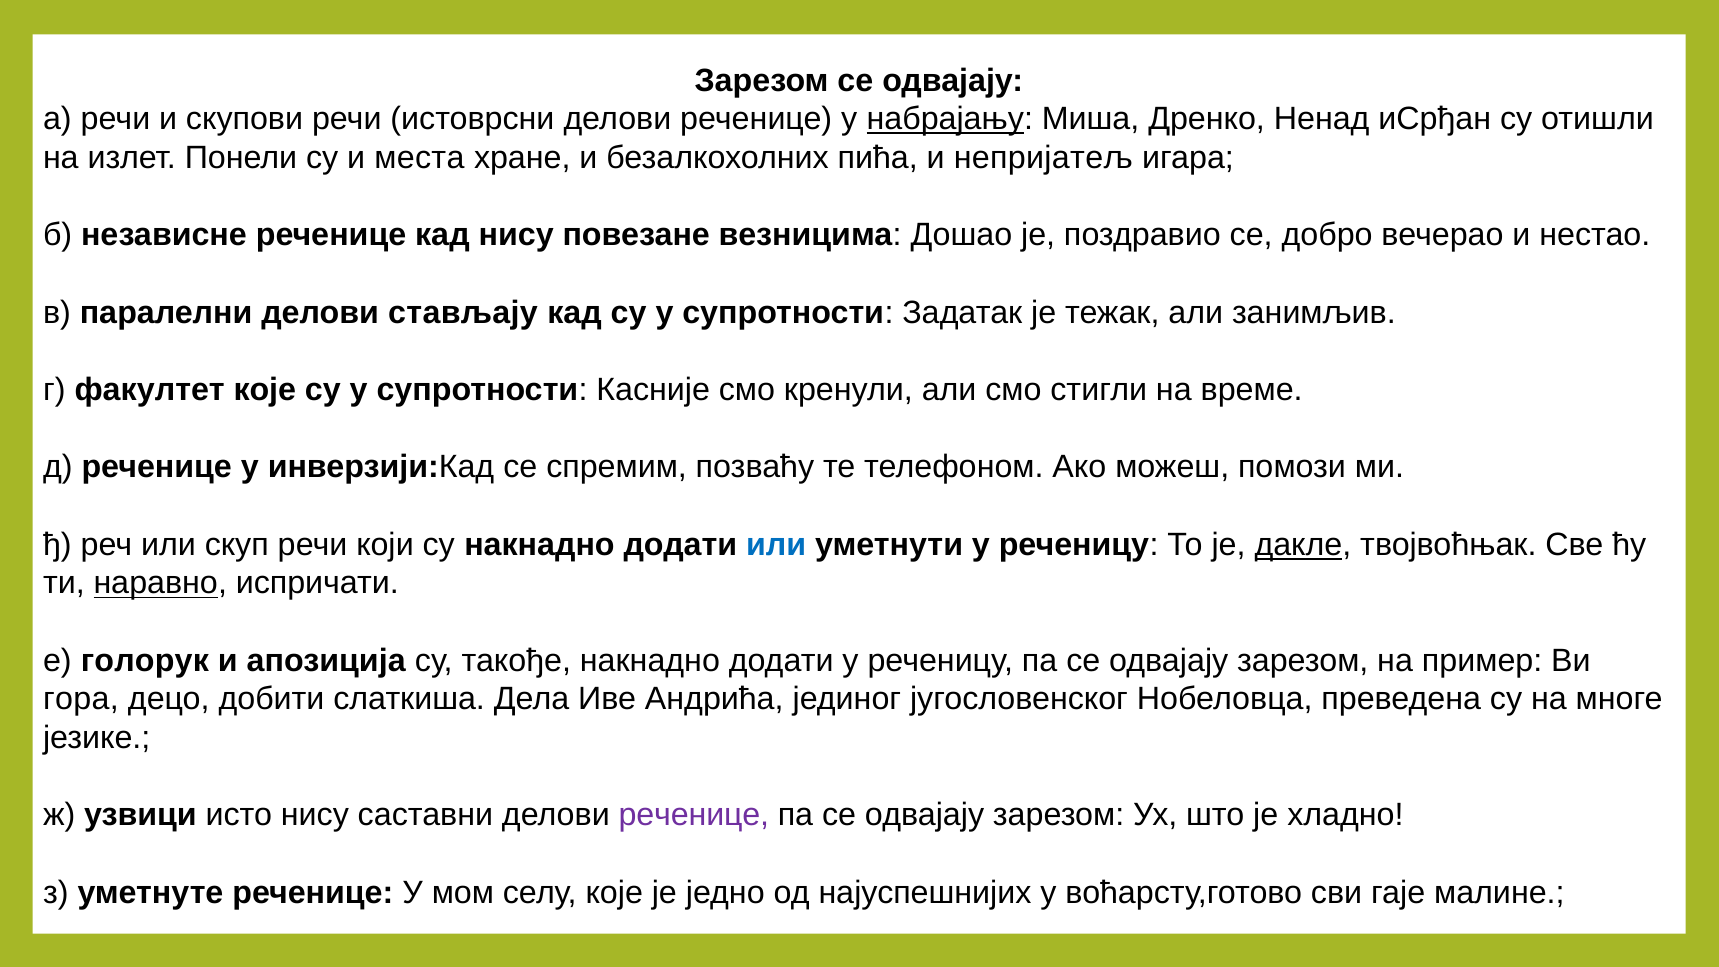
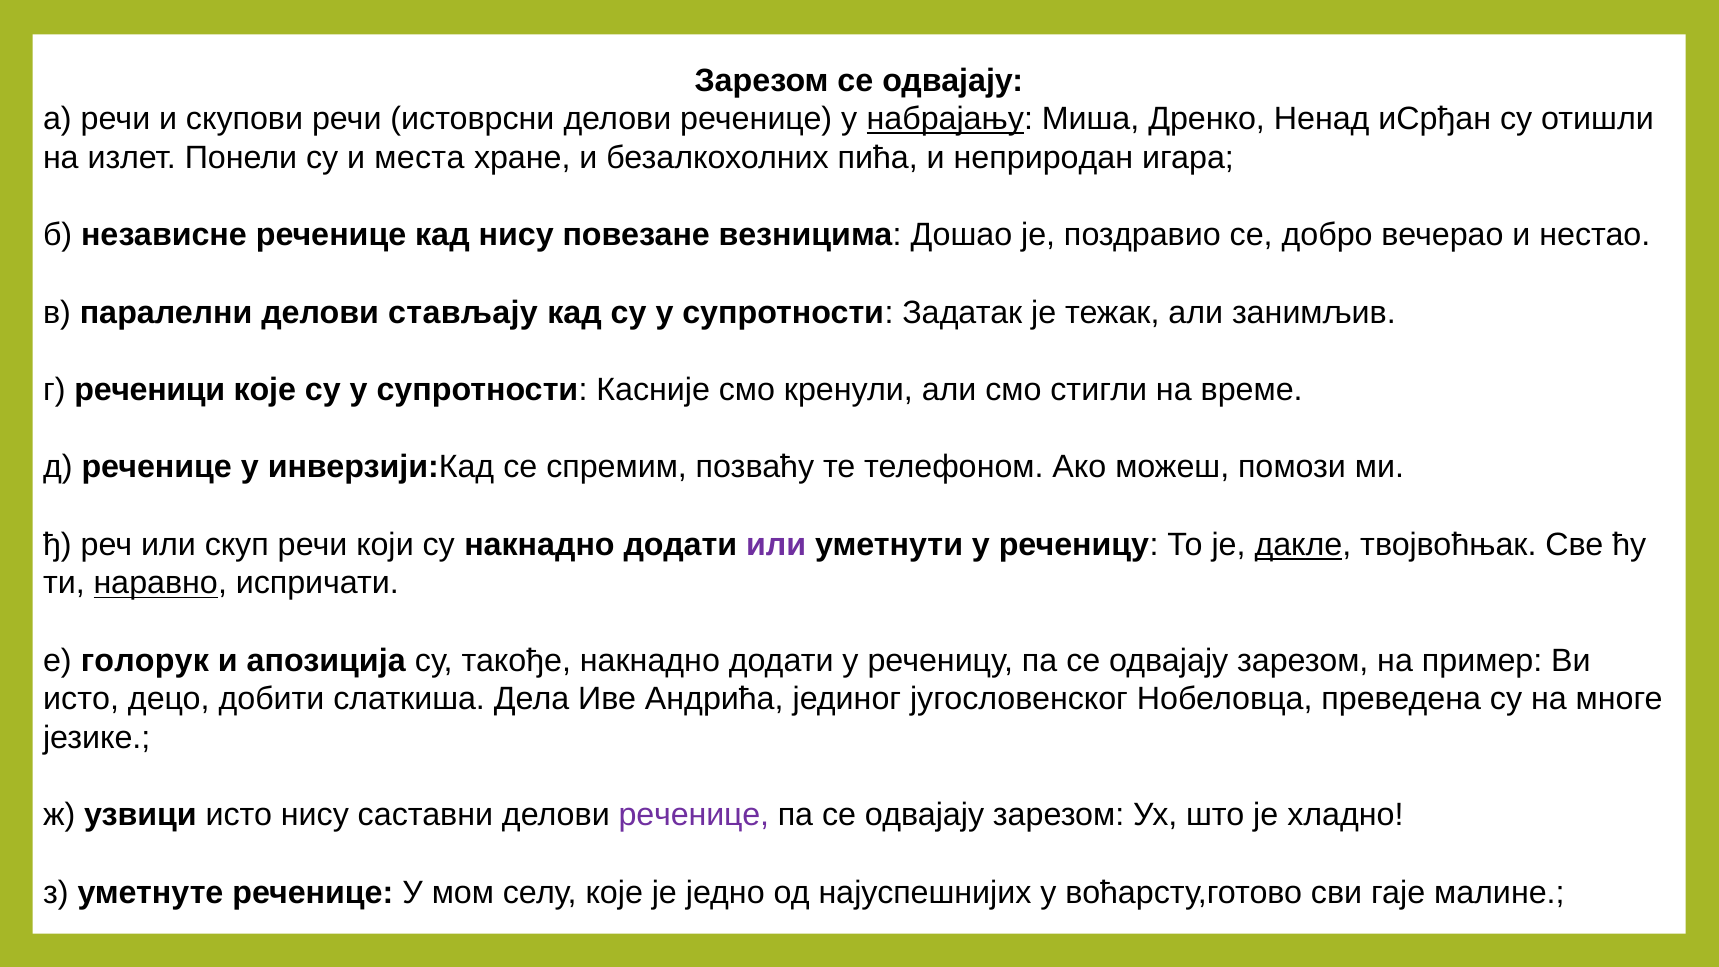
непријатељ: непријатељ -> неприродан
факултет: факултет -> реченици
или at (776, 544) colour: blue -> purple
гора at (81, 699): гора -> исто
